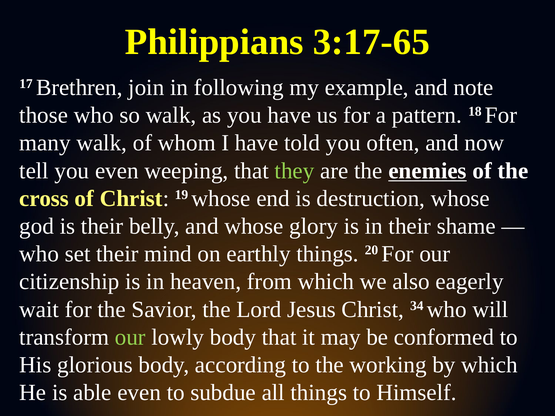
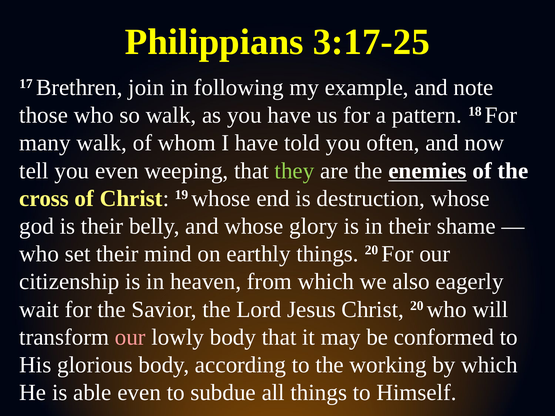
3:17-65: 3:17-65 -> 3:17-25
Christ 34: 34 -> 20
our at (130, 337) colour: light green -> pink
